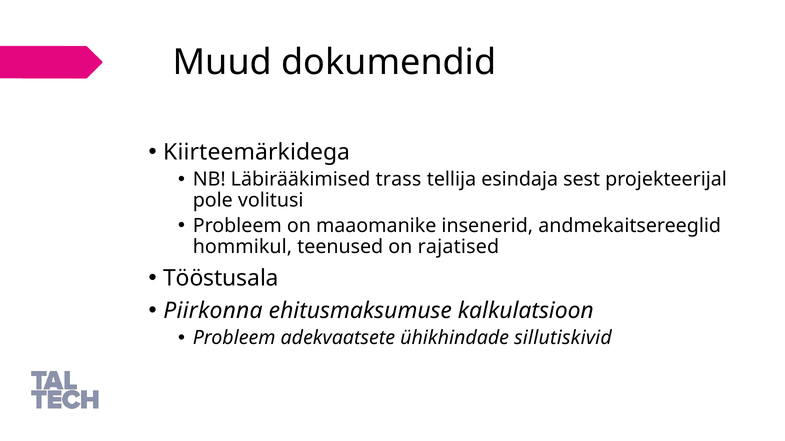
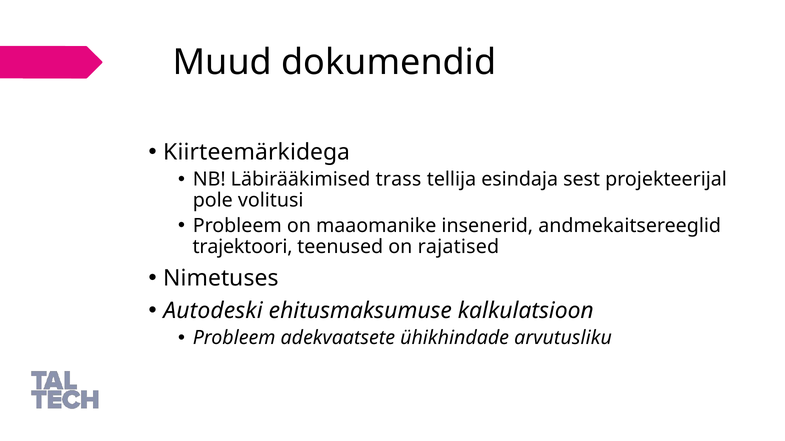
hommikul: hommikul -> trajektoori
Tööstusala: Tööstusala -> Nimetuses
Piirkonna: Piirkonna -> Autodeski
sillutiskivid: sillutiskivid -> arvutusliku
